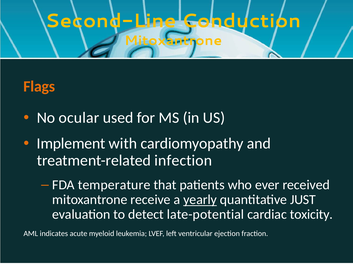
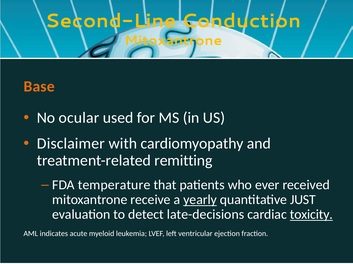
Flags: Flags -> Base
Implement: Implement -> Disclaimer
infection: infection -> remitting
late-potential: late-potential -> late-decisions
toxicity underline: none -> present
